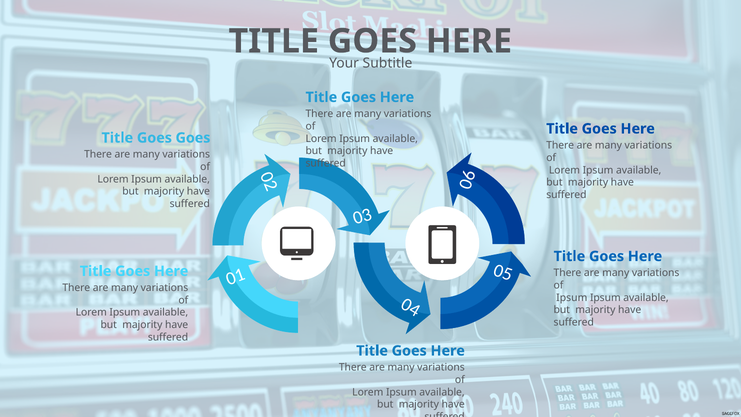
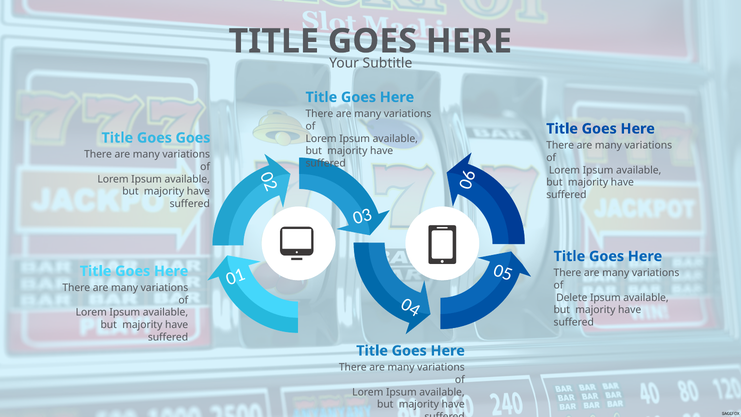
Ipsum at (572, 298): Ipsum -> Delete
